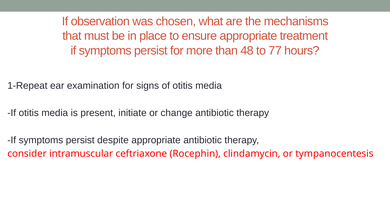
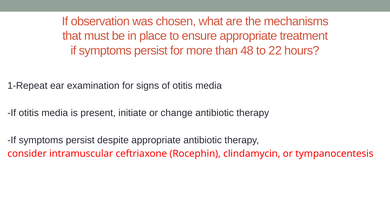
77: 77 -> 22
